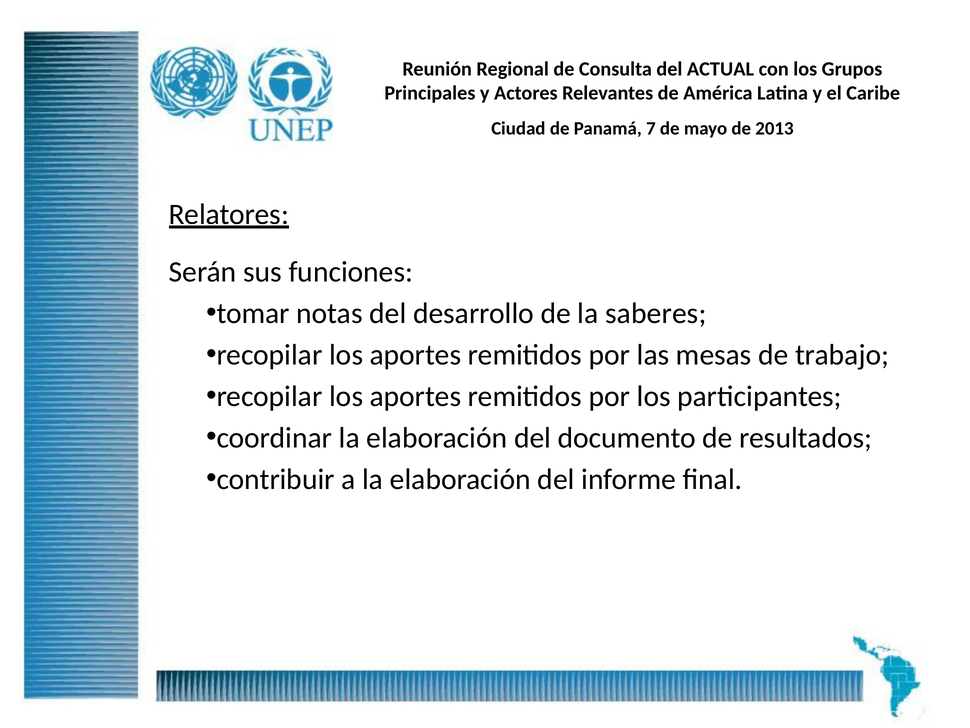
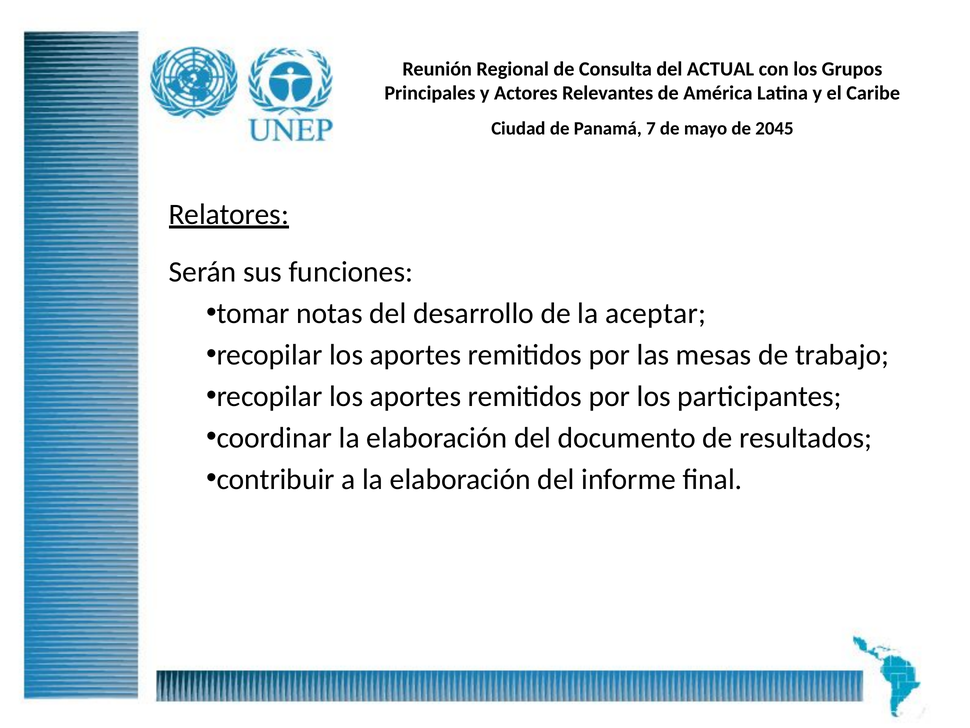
2013: 2013 -> 2045
saberes: saberes -> aceptar
